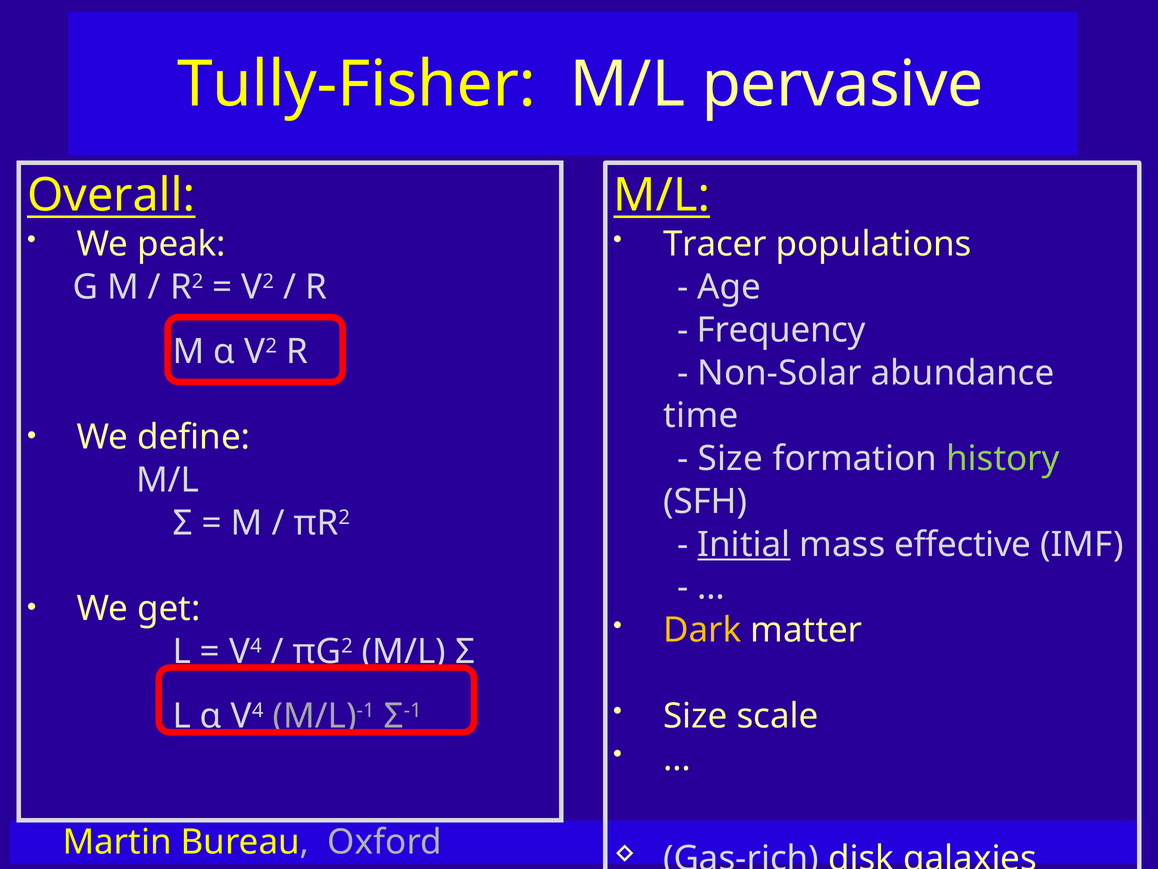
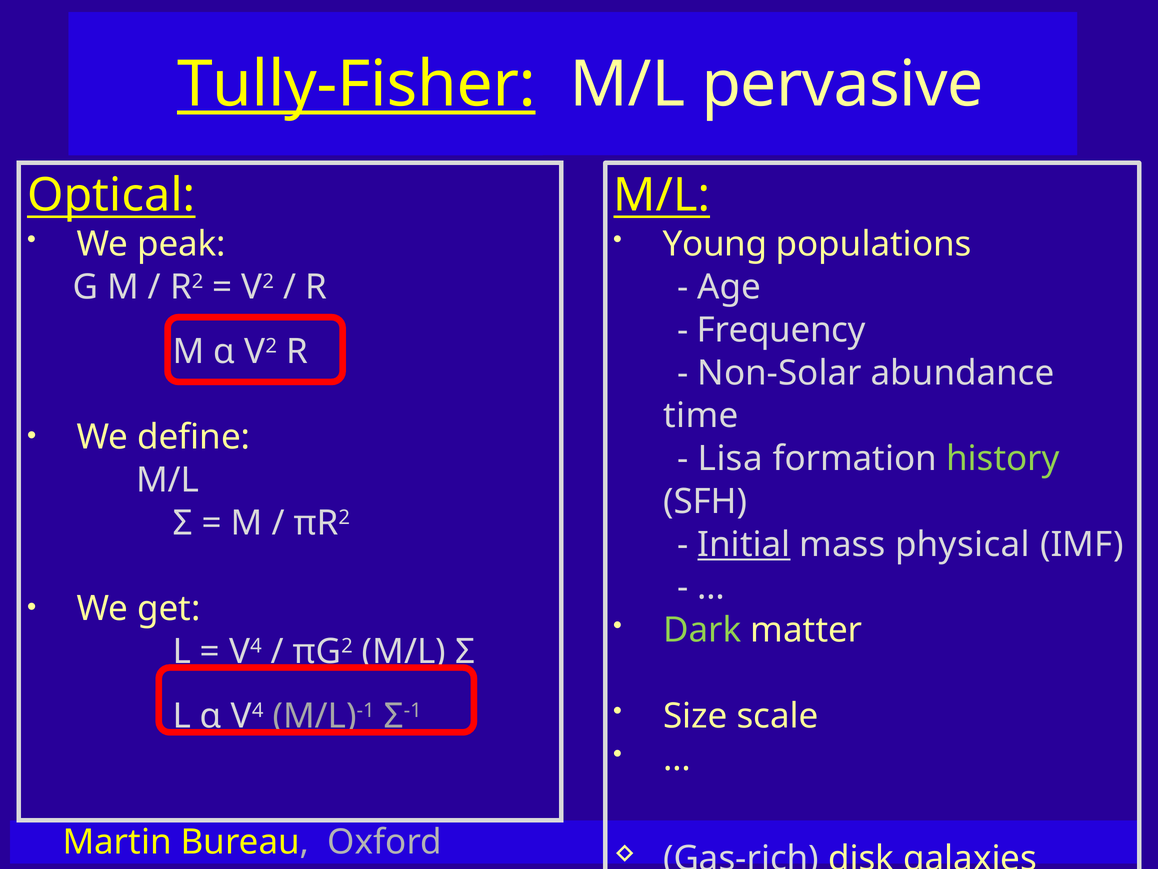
Tully-Fisher underline: none -> present
Overall: Overall -> Optical
Tracer: Tracer -> Young
Size at (730, 458): Size -> Lisa
effective: effective -> physical
Dark colour: yellow -> light green
